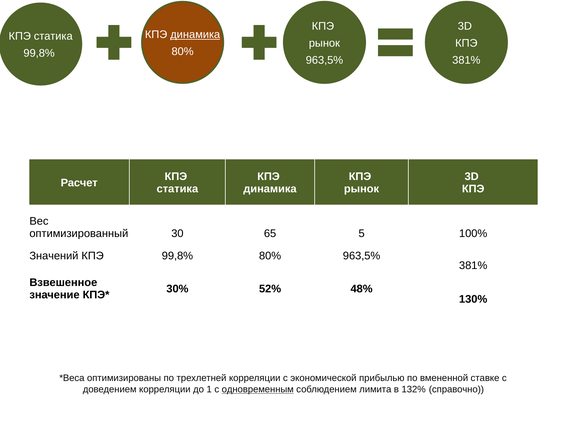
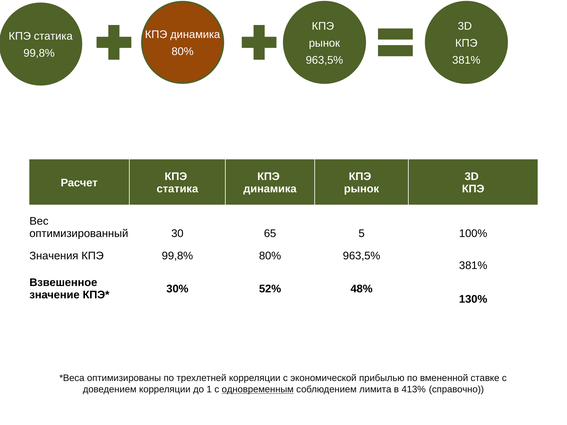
динамика at (195, 35) underline: present -> none
Значений: Значений -> Значения
132%: 132% -> 413%
